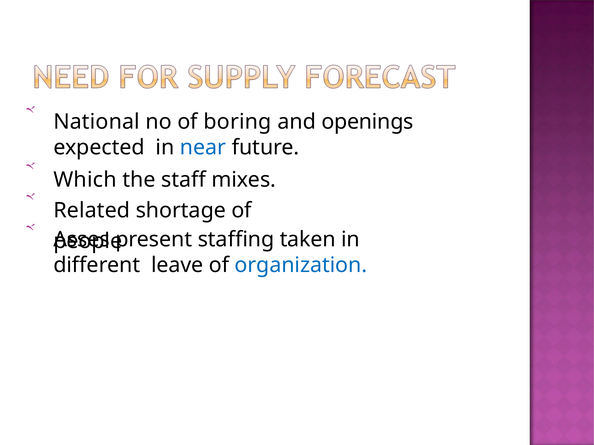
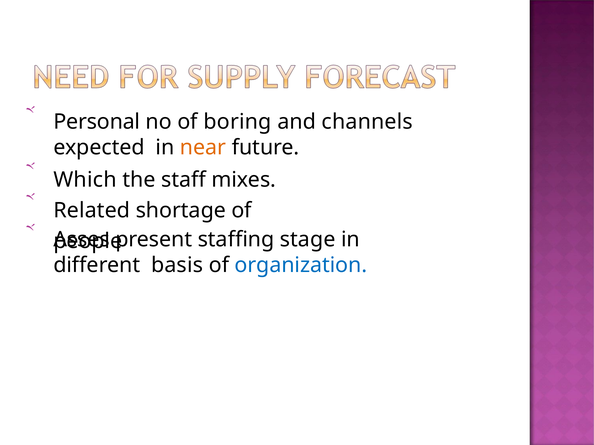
National: National -> Personal
openings: openings -> channels
near colour: blue -> orange
taken: taken -> stage
leave: leave -> basis
